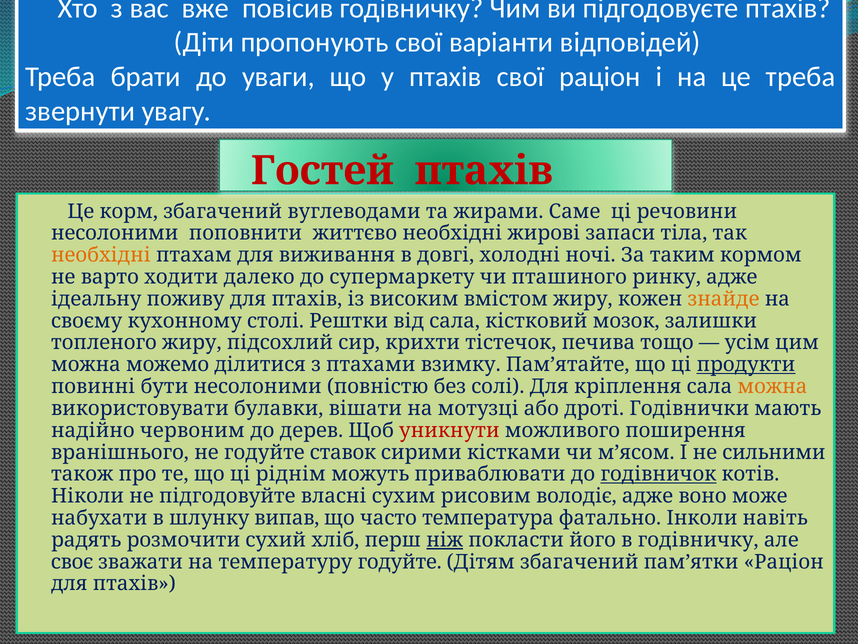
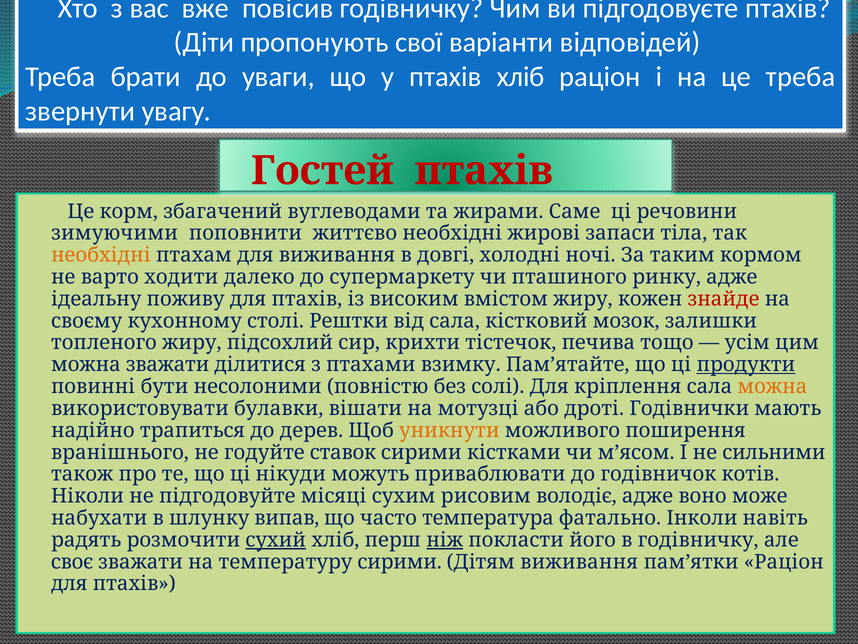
птахів свої: свої -> хліб
несолоними at (115, 233): несолоними -> зимуючими
знайде colour: orange -> red
можна можемо: можемо -> зважати
червоним: червоним -> трапиться
уникнути colour: red -> orange
ріднім: ріднім -> нікуди
годівничок underline: present -> none
власні: власні -> місяці
сухий underline: none -> present
температуру годуйте: годуйте -> сирими
Дітям збагачений: збагачений -> виживання
